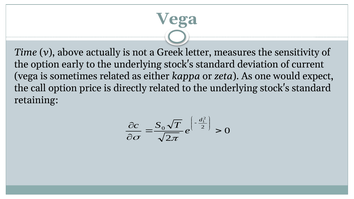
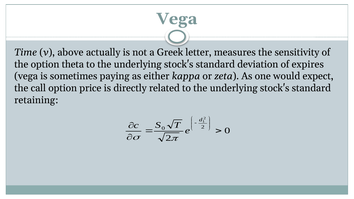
early: early -> theta
current: current -> expires
sometimes related: related -> paying
